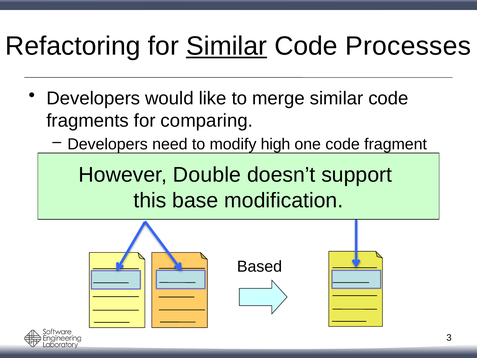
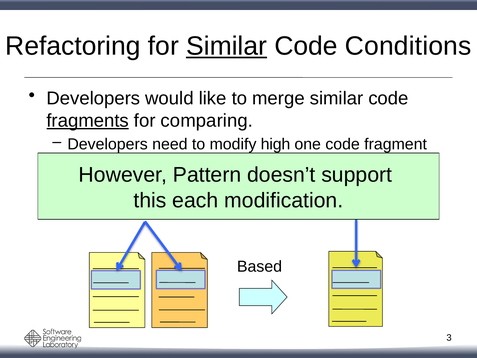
Processes: Processes -> Conditions
fragments underline: none -> present
Double: Double -> Pattern
base: base -> each
